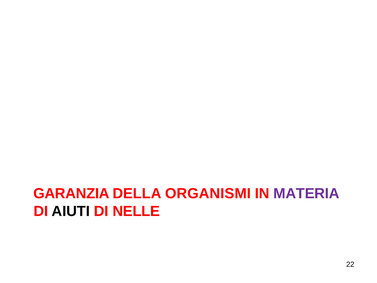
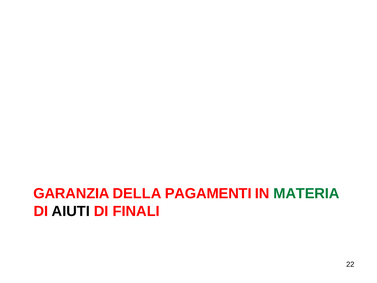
ORGANISMI: ORGANISMI -> PAGAMENTI
MATERIA colour: purple -> green
NELLE: NELLE -> FINALI
